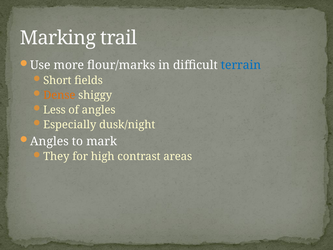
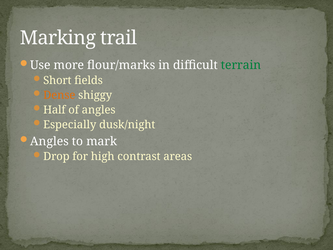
terrain colour: blue -> green
Less: Less -> Half
They: They -> Drop
